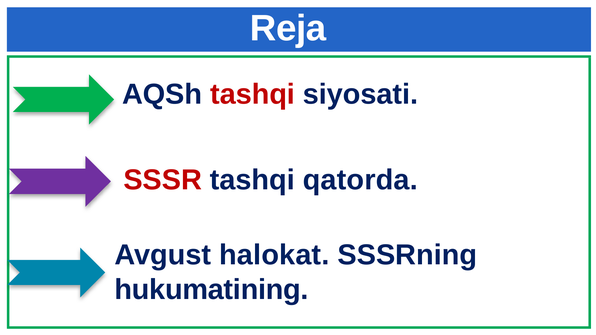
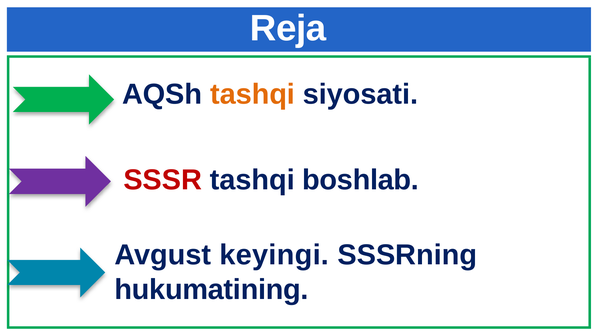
tashqi at (253, 94) colour: red -> orange
qatorda: qatorda -> boshlab
halokat: halokat -> keyingi
